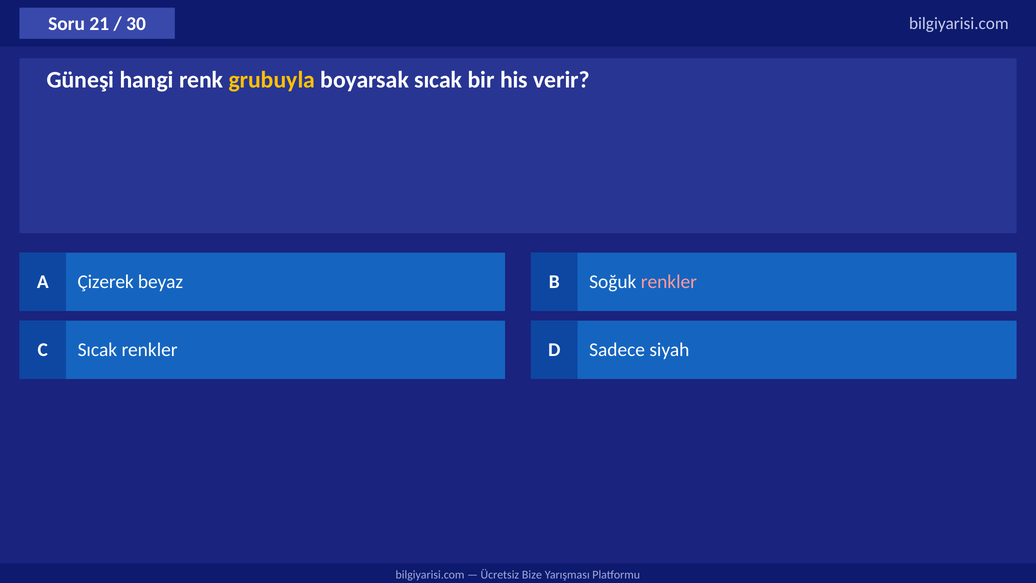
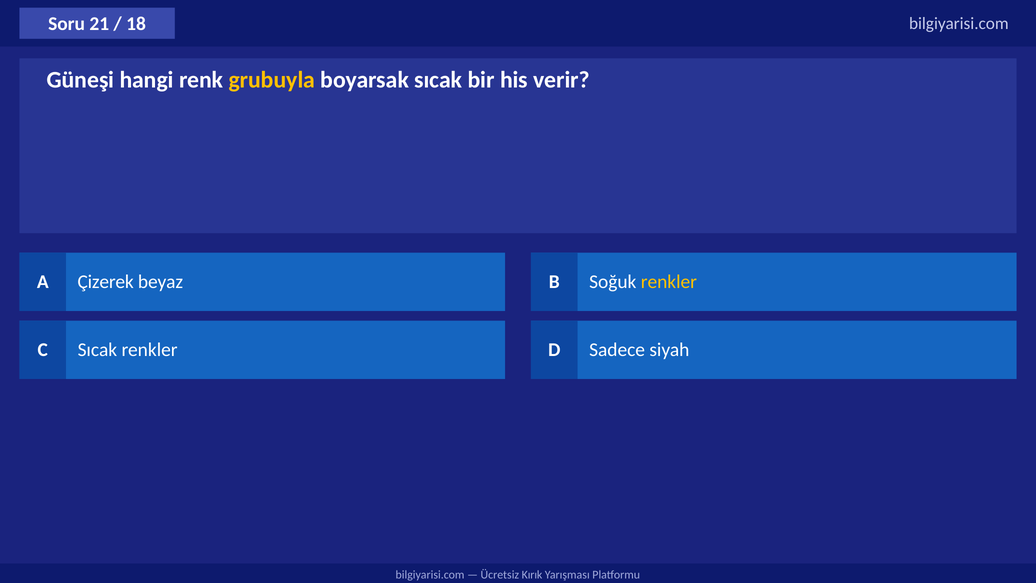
30: 30 -> 18
renkler at (669, 282) colour: pink -> yellow
Bize: Bize -> Kırık
